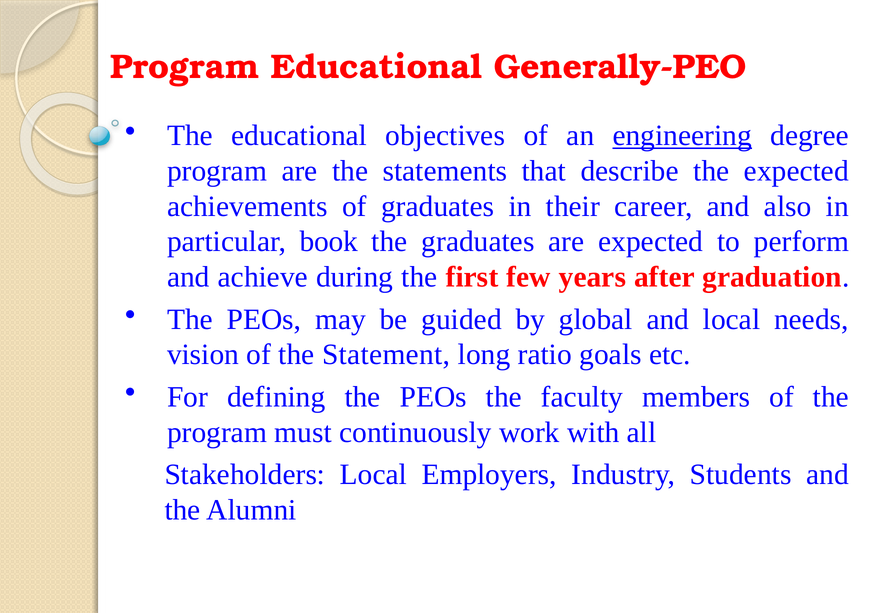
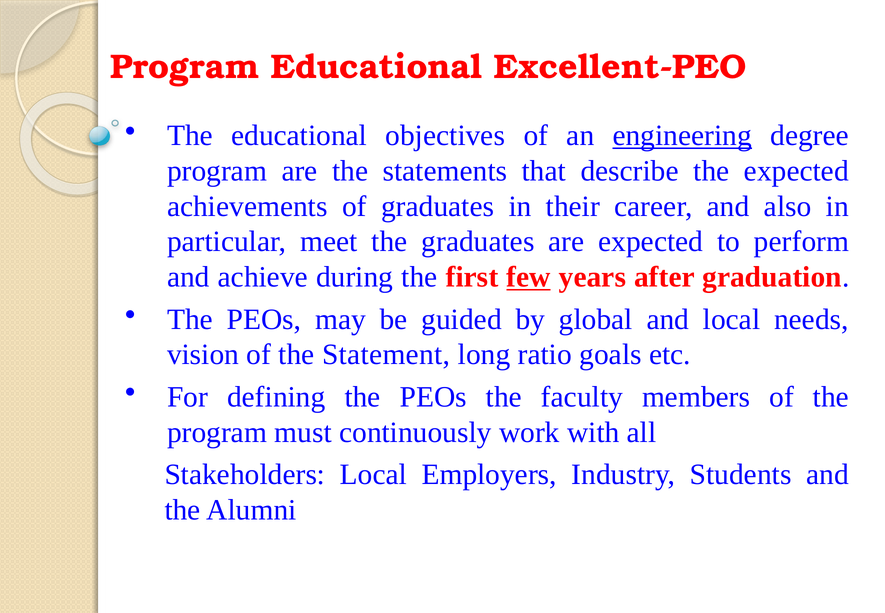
Generally-PEO: Generally-PEO -> Excellent-PEO
book: book -> meet
few underline: none -> present
